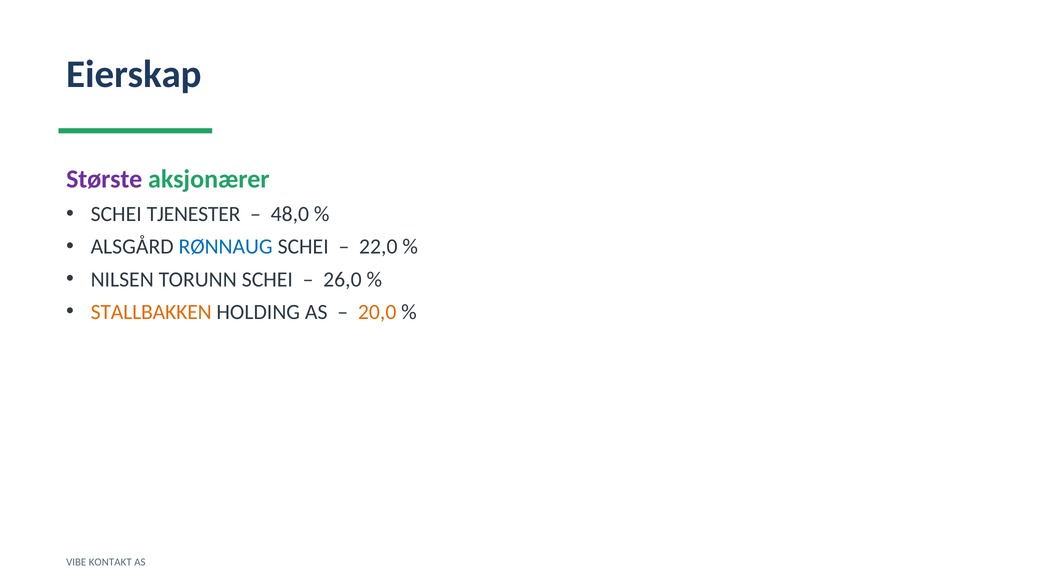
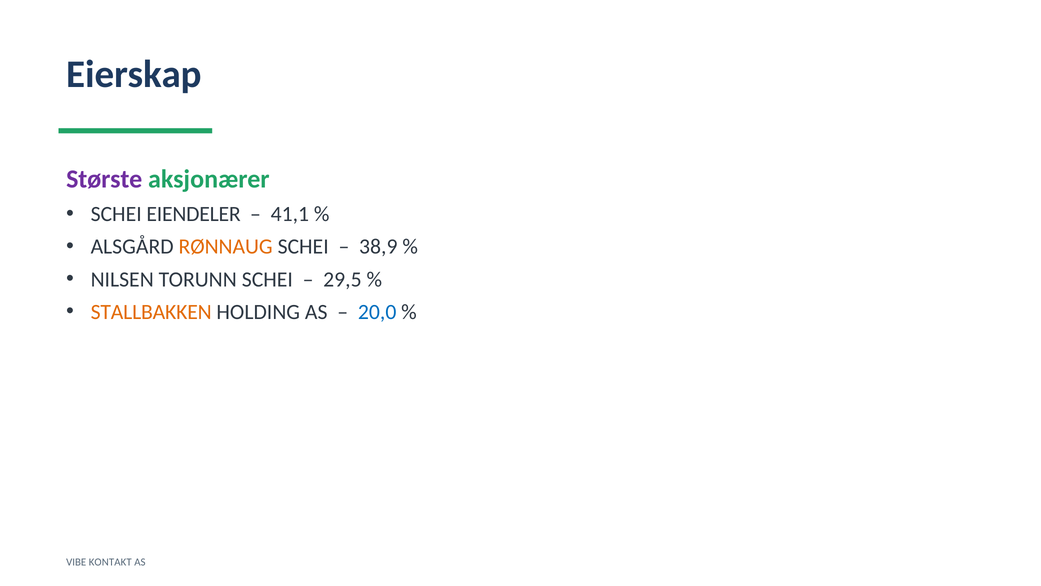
TJENESTER: TJENESTER -> EIENDELER
48,0: 48,0 -> 41,1
RØNNAUG colour: blue -> orange
22,0: 22,0 -> 38,9
26,0: 26,0 -> 29,5
20,0 colour: orange -> blue
